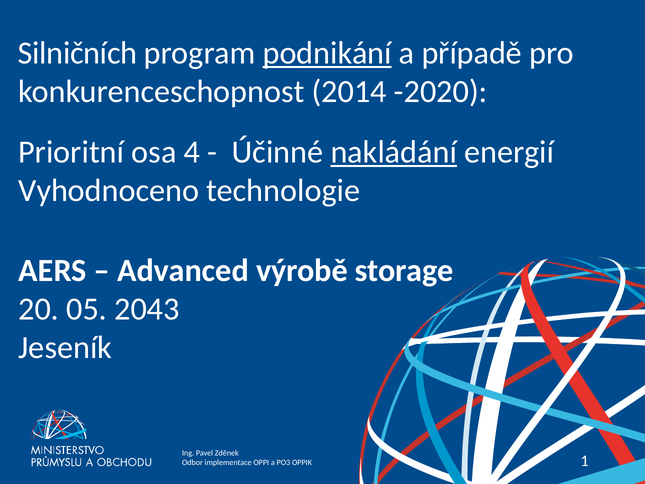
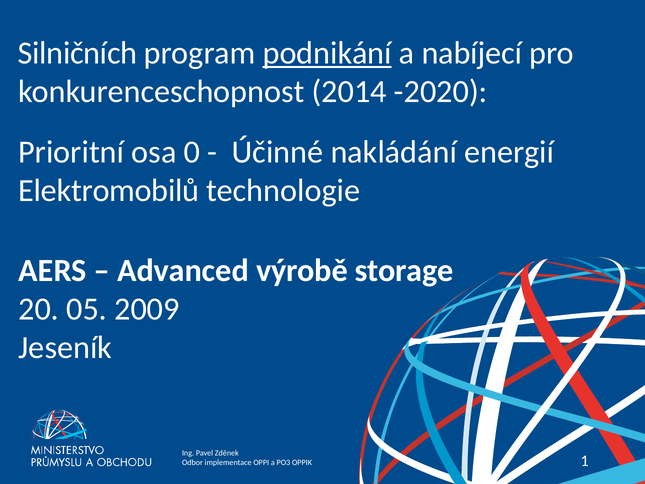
případě: případě -> nabíjecí
4: 4 -> 0
nakládání at (394, 152) underline: present -> none
Vyhodnoceno: Vyhodnoceno -> Elektromobilů
2043: 2043 -> 2009
